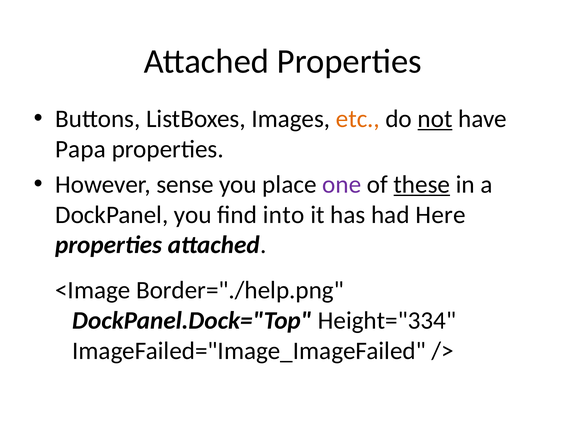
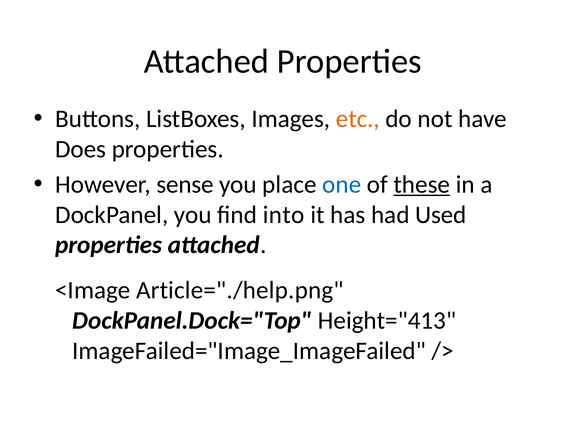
not underline: present -> none
Papa: Papa -> Does
one colour: purple -> blue
Here: Here -> Used
Border="./help.png: Border="./help.png -> Article="./help.png
Height="334: Height="334 -> Height="413
